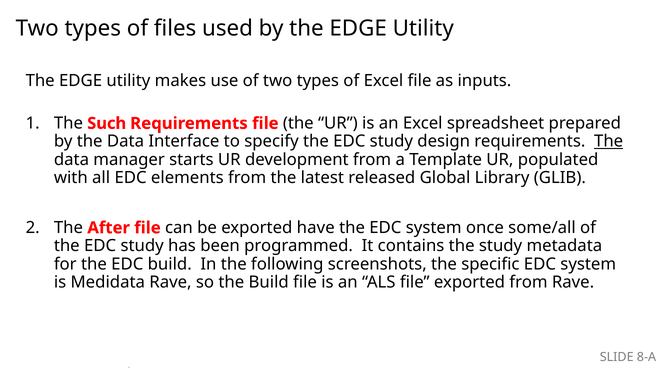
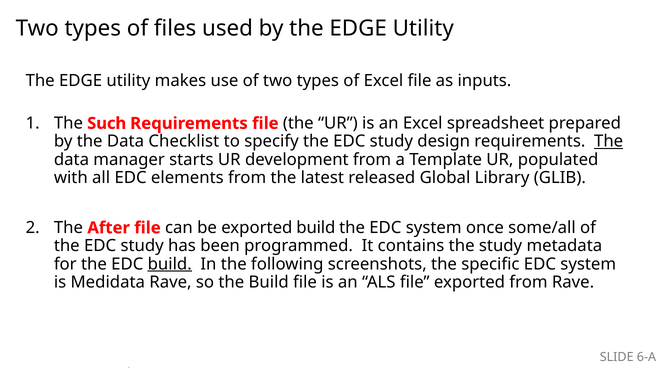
Interface: Interface -> Checklist
exported have: have -> build
build at (170, 264) underline: none -> present
8-A: 8-A -> 6-A
